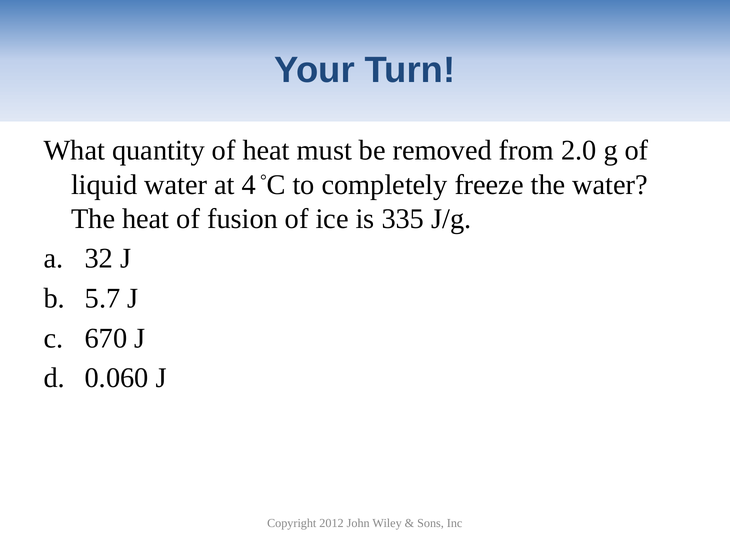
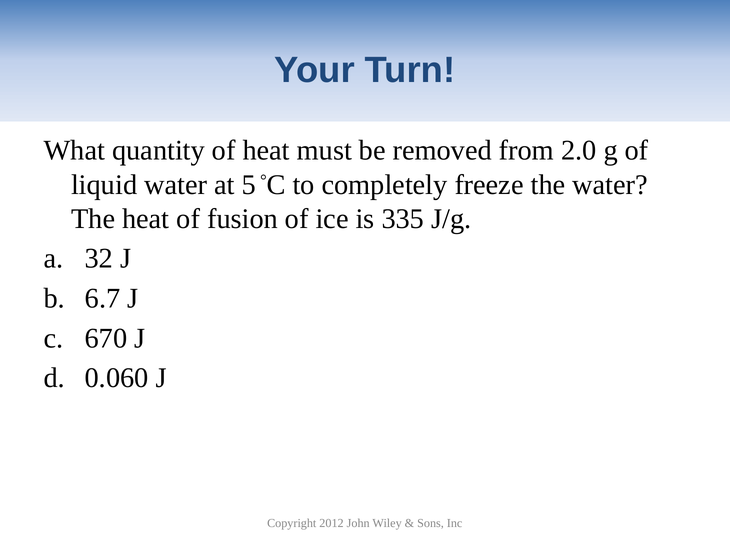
4: 4 -> 5
5.7: 5.7 -> 6.7
